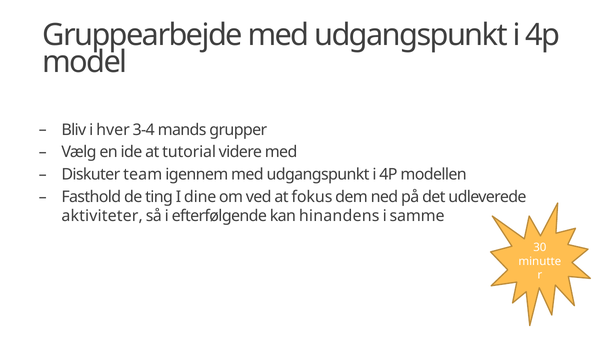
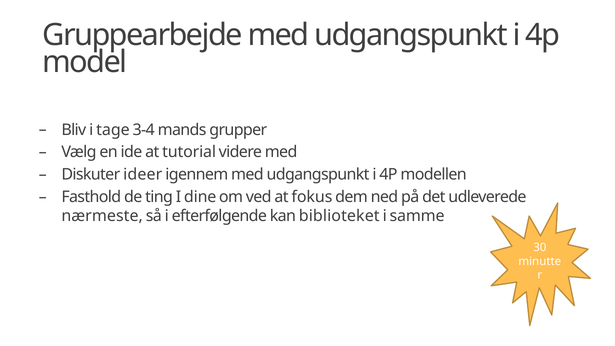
hver: hver -> tage
team: team -> ideer
aktiviteter: aktiviteter -> nærmeste
hinandens: hinandens -> biblioteket
